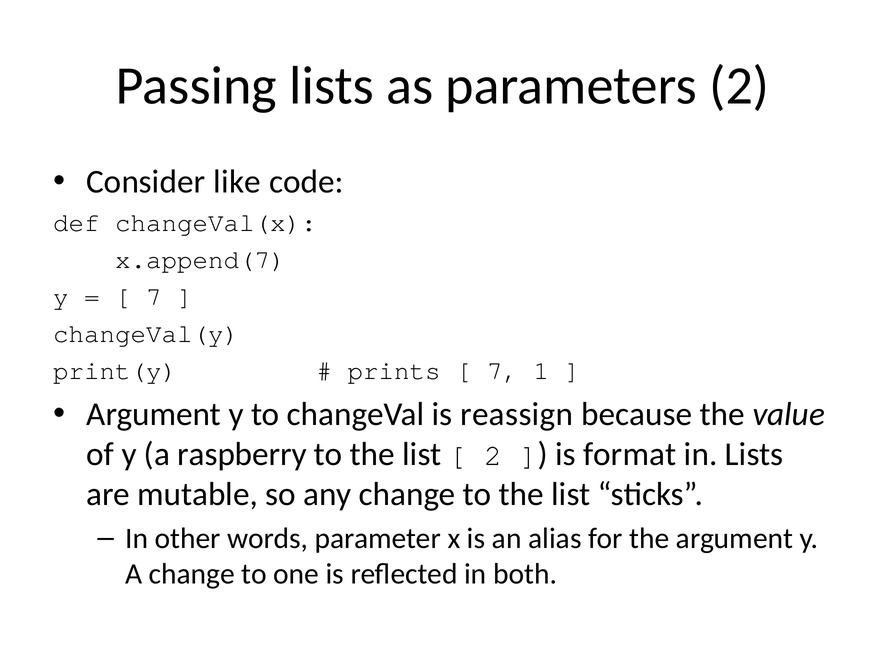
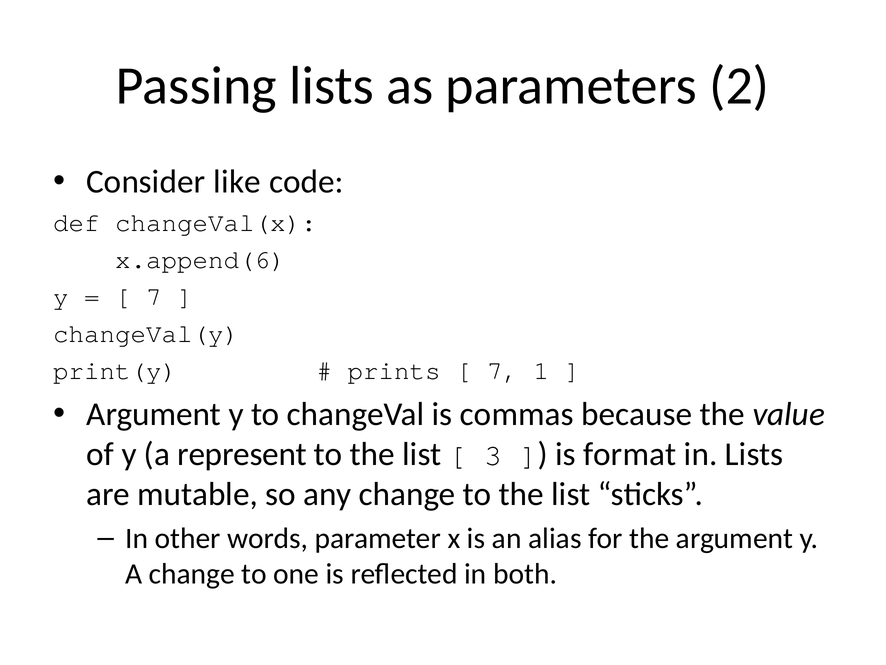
x.append(7: x.append(7 -> x.append(6
reassign: reassign -> commas
raspberry: raspberry -> represent
2 at (493, 455): 2 -> 3
